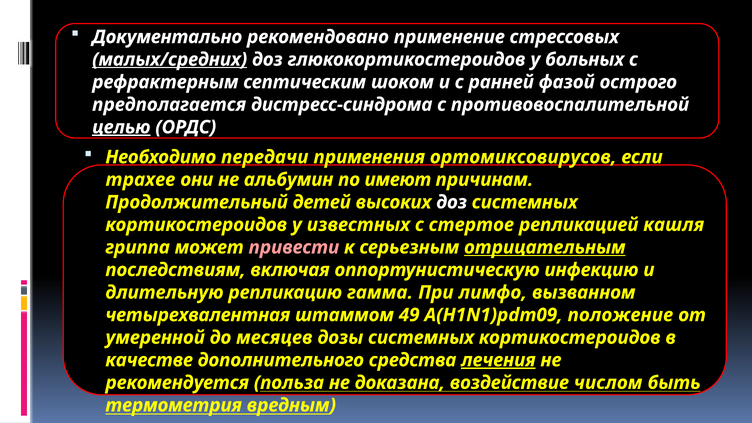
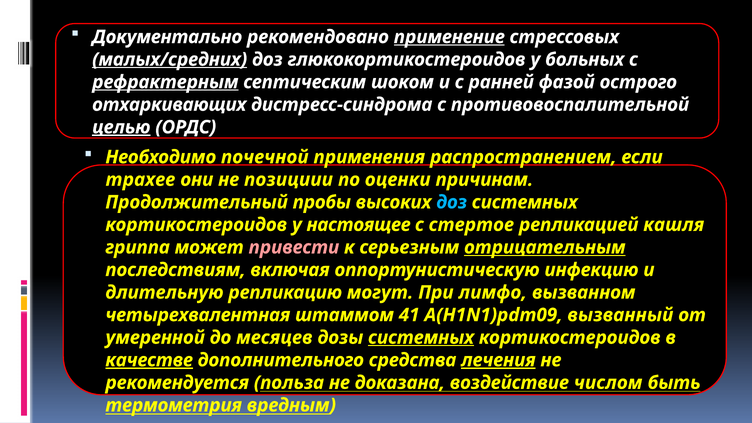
применение underline: none -> present
рефрактерным underline: none -> present
предполагается: предполагается -> отхаркивающих
передачи: передачи -> почечной
ортомиксовирусов: ортомиксовирусов -> распространением
альбумин: альбумин -> позициии
имеют: имеют -> оценки
детей: детей -> пробы
доз at (452, 202) colour: white -> light blue
известных: известных -> настоящее
гамма: гамма -> могут
49: 49 -> 41
положение: положение -> вызванный
системных at (421, 338) underline: none -> present
качестве underline: none -> present
